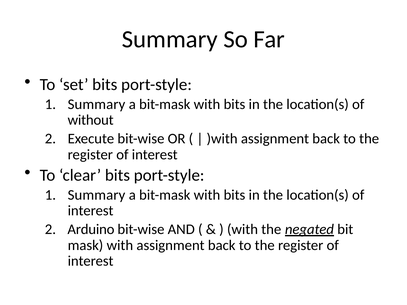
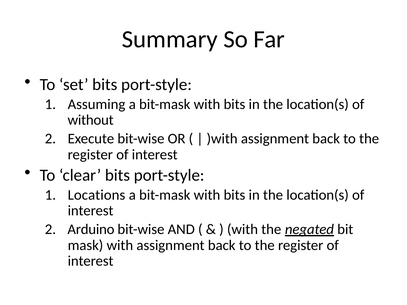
Summary at (96, 104): Summary -> Assuming
Summary at (96, 195): Summary -> Locations
